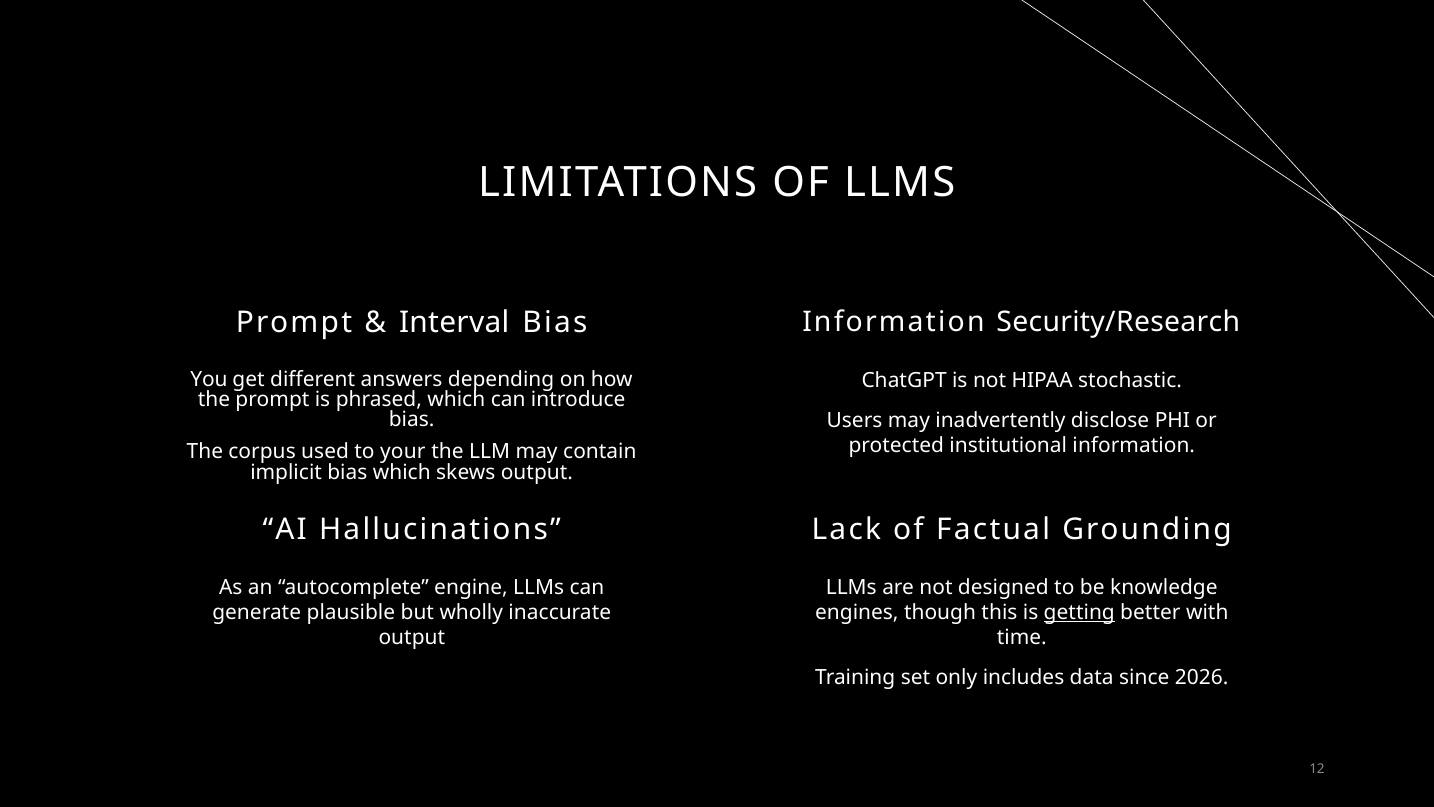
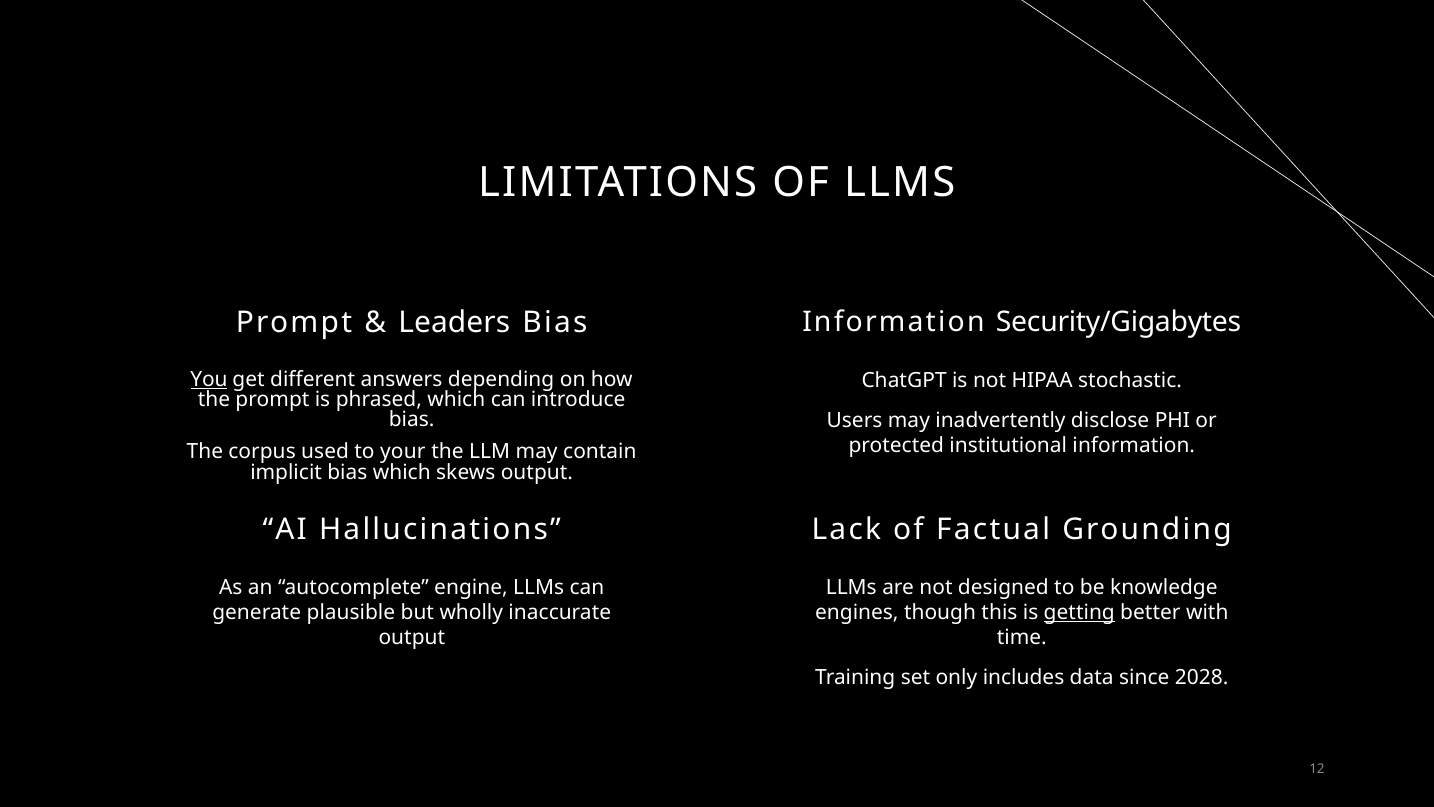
Security/Research: Security/Research -> Security/Gigabytes
Interval: Interval -> Leaders
You underline: none -> present
2026: 2026 -> 2028
